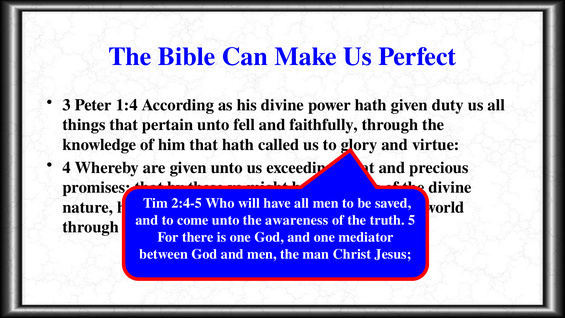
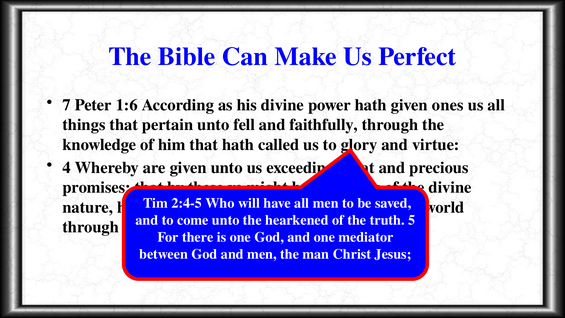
3: 3 -> 7
1:4: 1:4 -> 1:6
duty: duty -> ones
awareness: awareness -> hearkened
